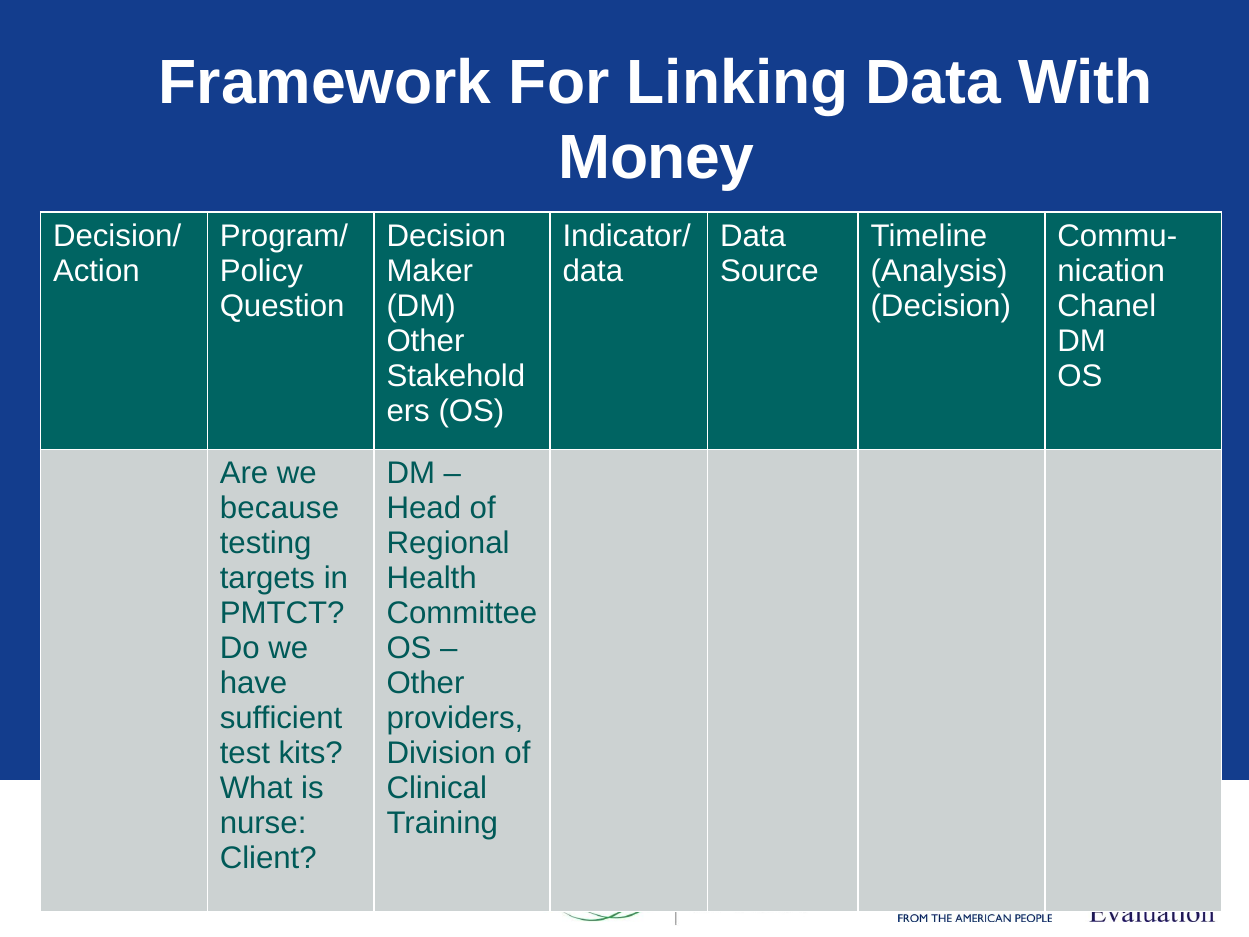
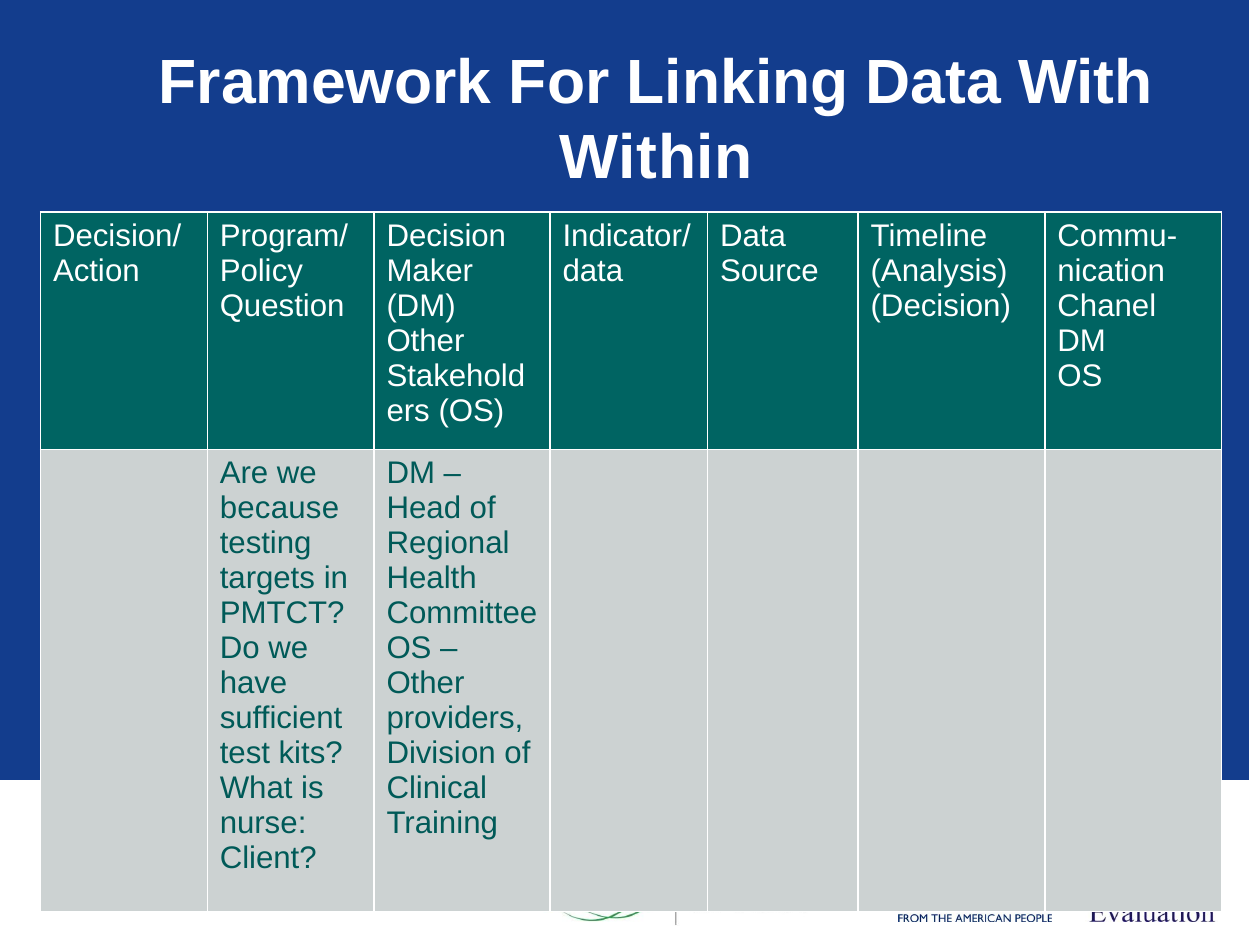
Money: Money -> Within
